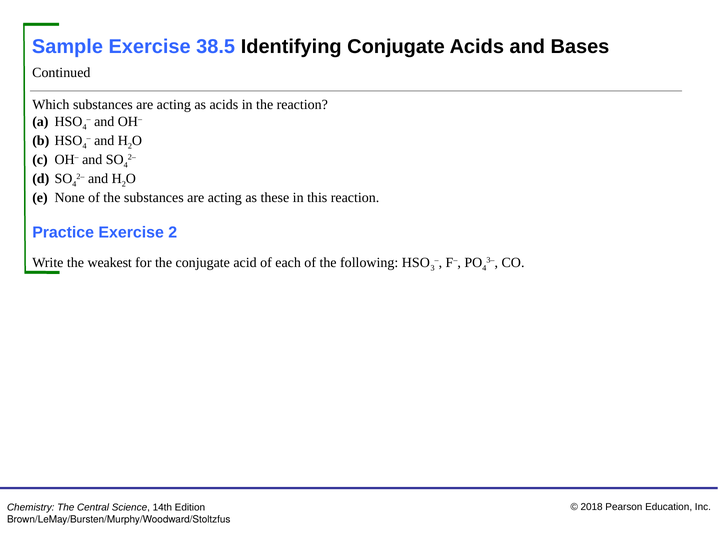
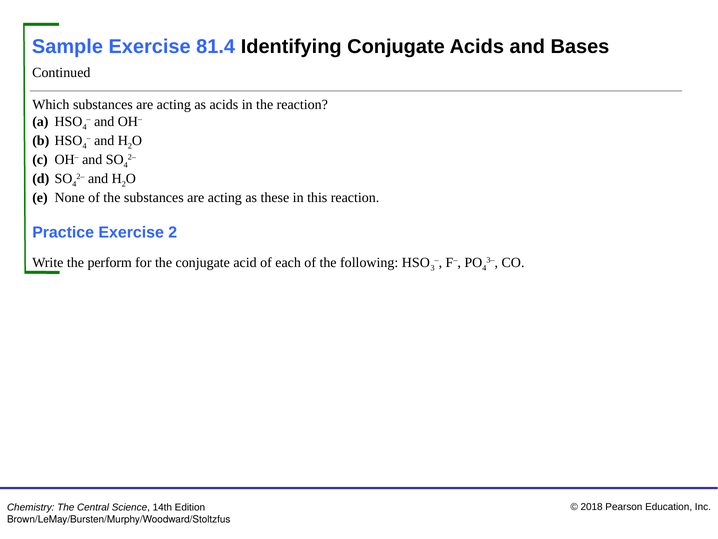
38.5: 38.5 -> 81.4
weakest: weakest -> perform
